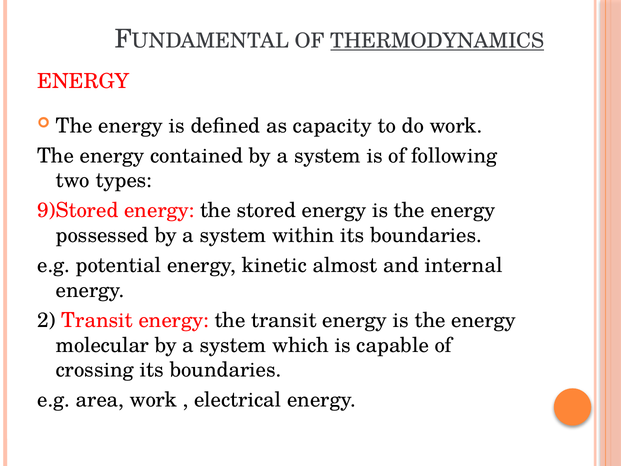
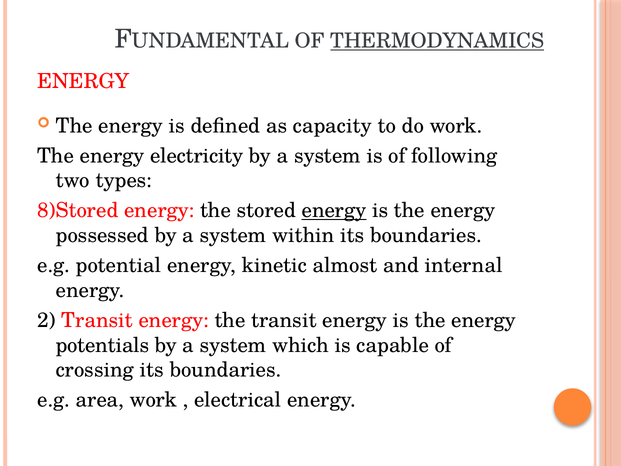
contained: contained -> electricity
9)Stored: 9)Stored -> 8)Stored
energy at (334, 210) underline: none -> present
molecular: molecular -> potentials
